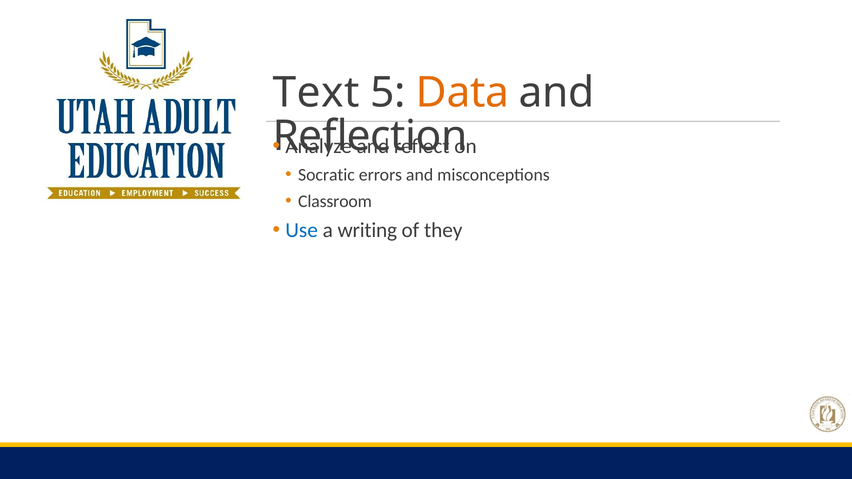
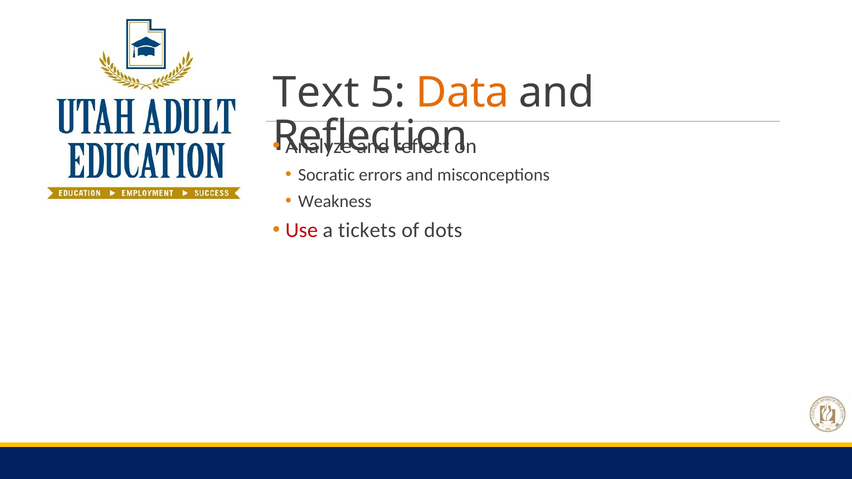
Classroom: Classroom -> Weakness
Use colour: blue -> red
writing: writing -> tickets
they: they -> dots
